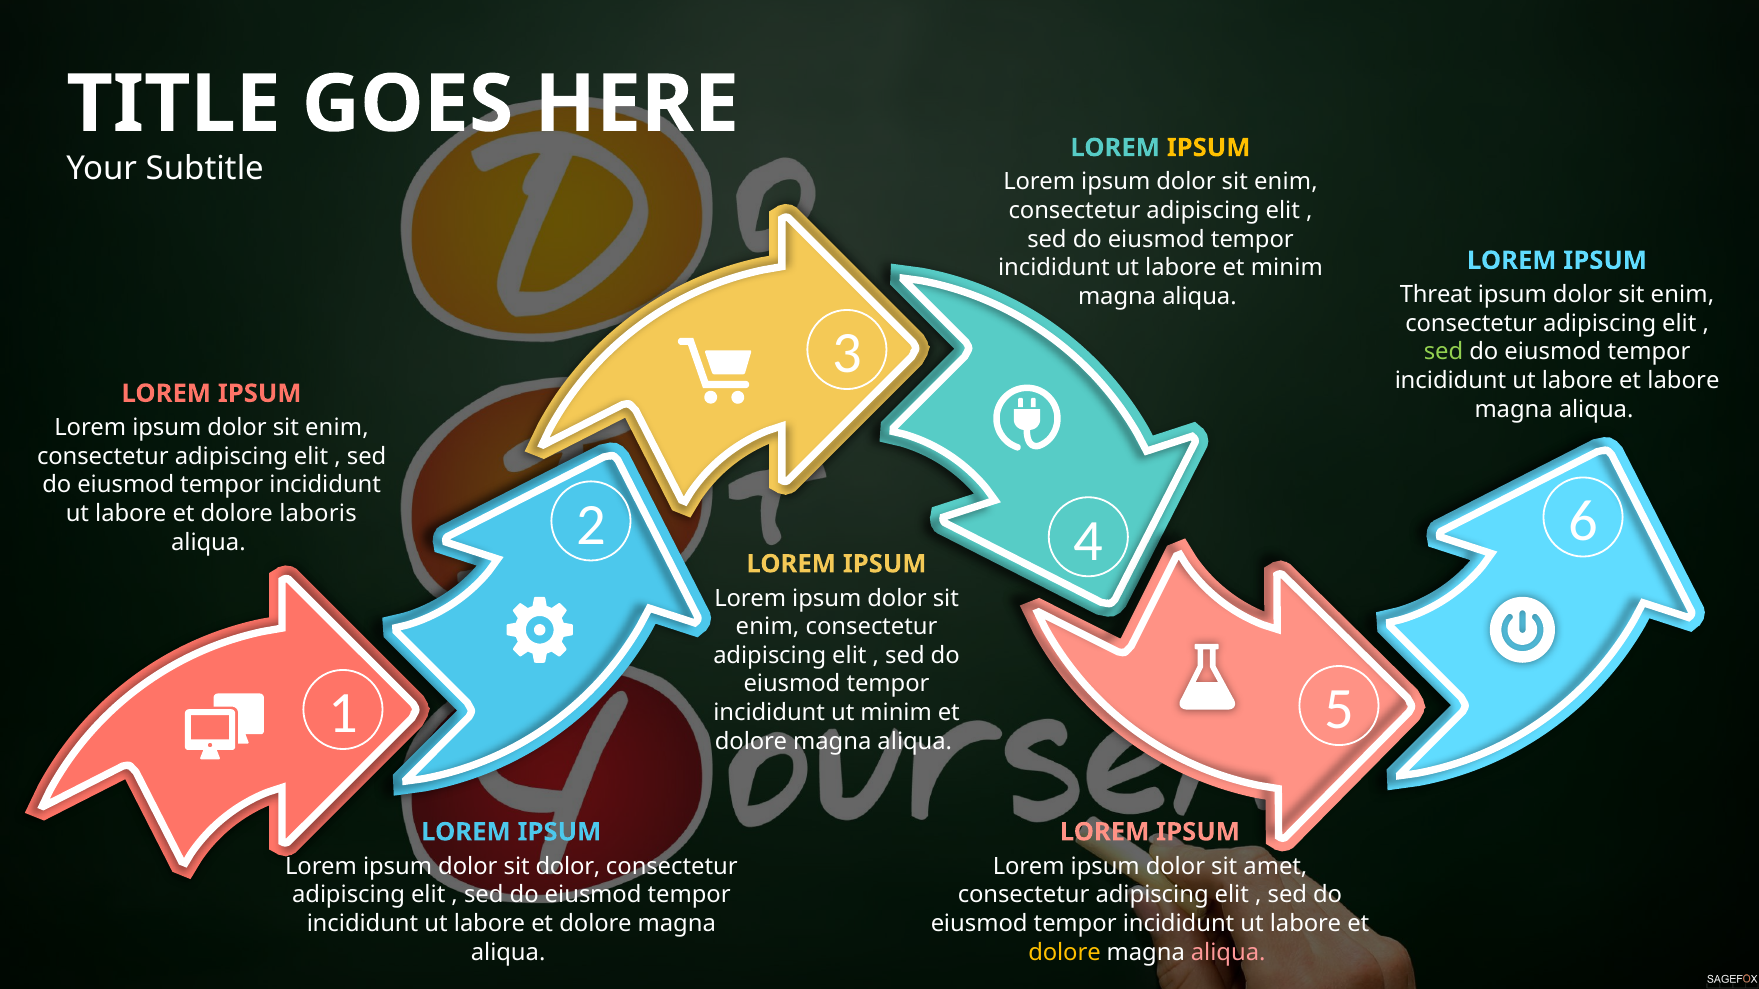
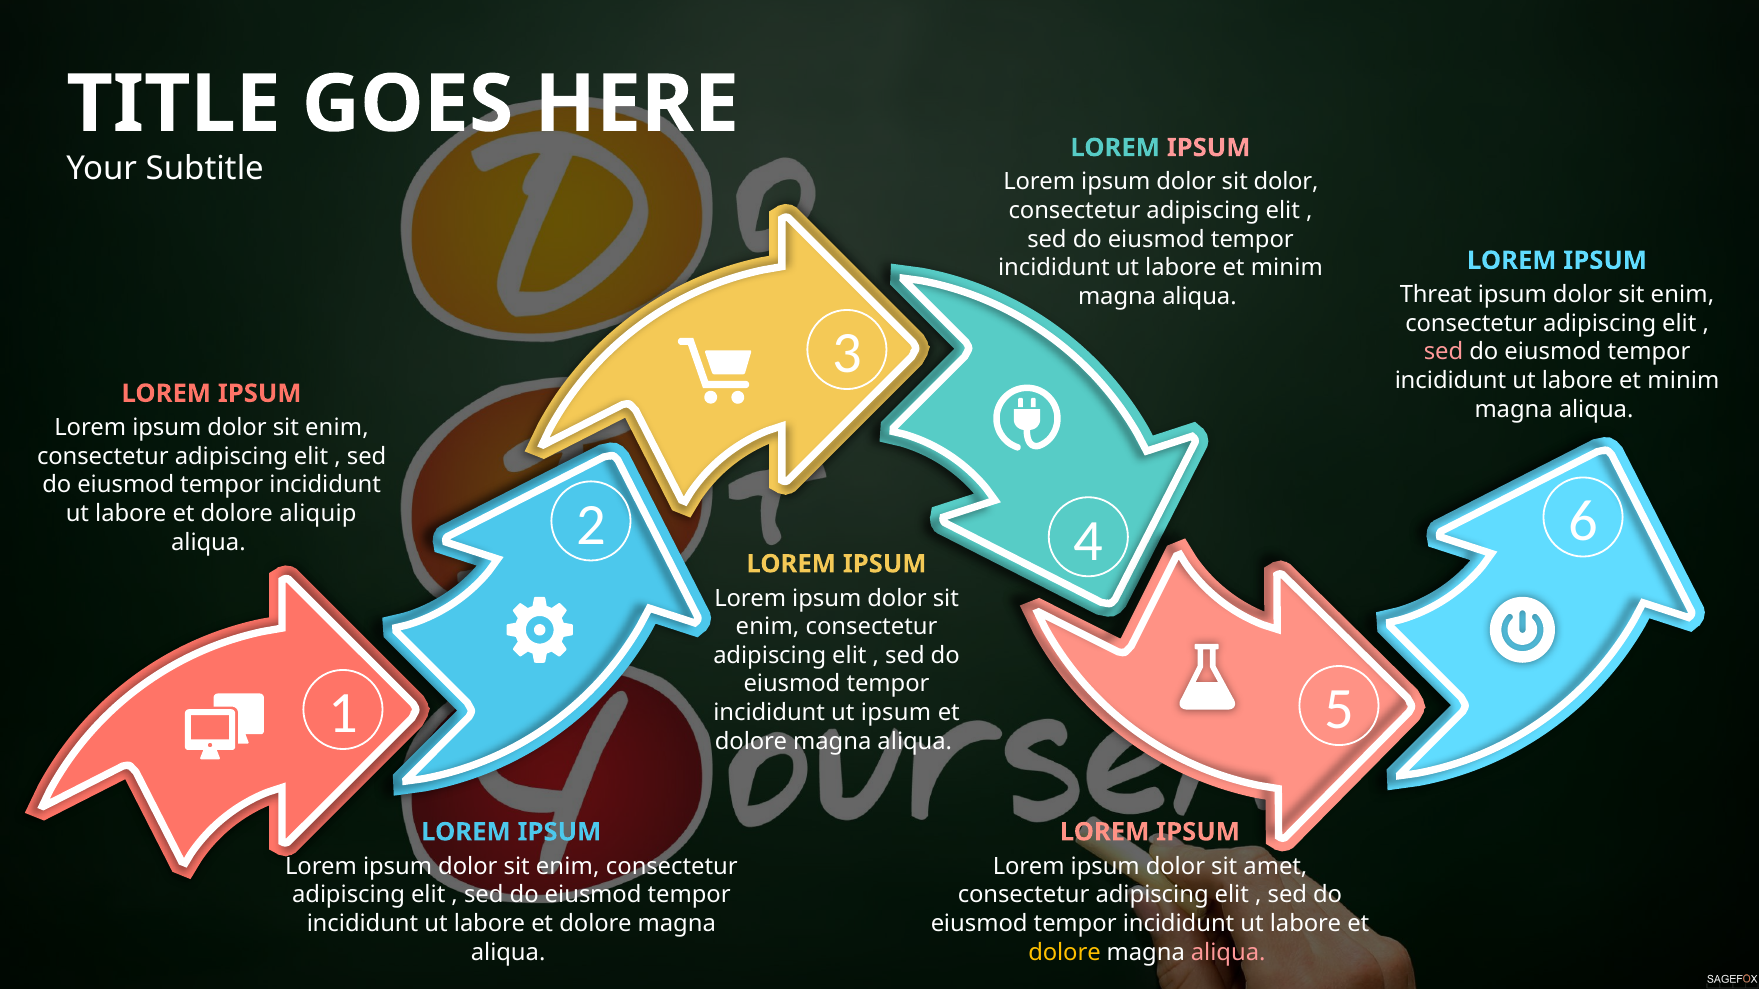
IPSUM at (1209, 148) colour: yellow -> pink
enim at (1286, 182): enim -> dolor
sed at (1444, 352) colour: light green -> pink
labore at (1683, 381): labore -> minim
laboris: laboris -> aliquip
ut minim: minim -> ipsum
dolor at (568, 867): dolor -> enim
